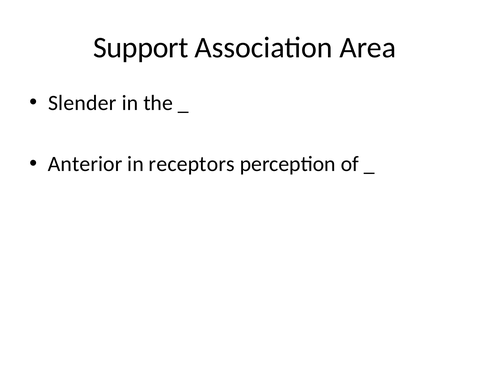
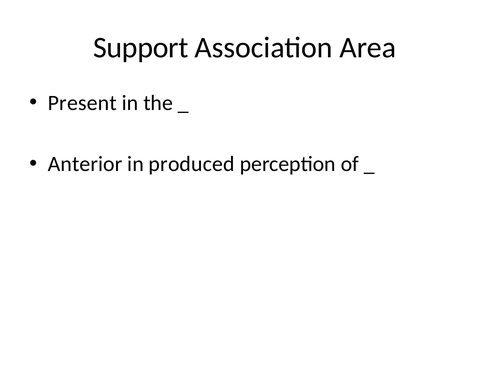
Slender: Slender -> Present
receptors: receptors -> produced
